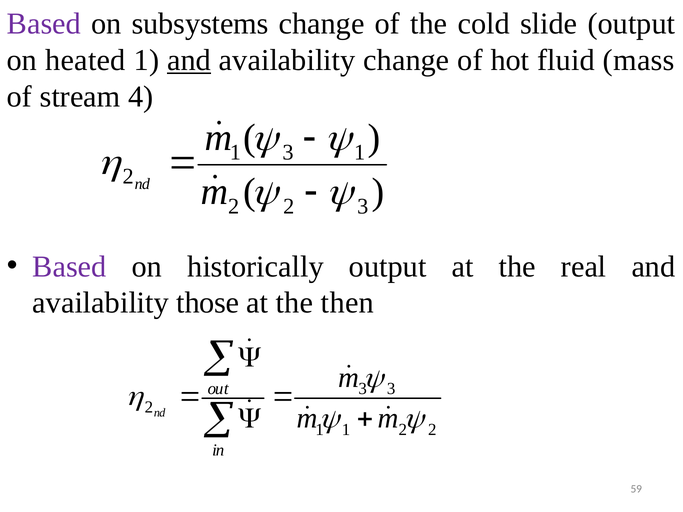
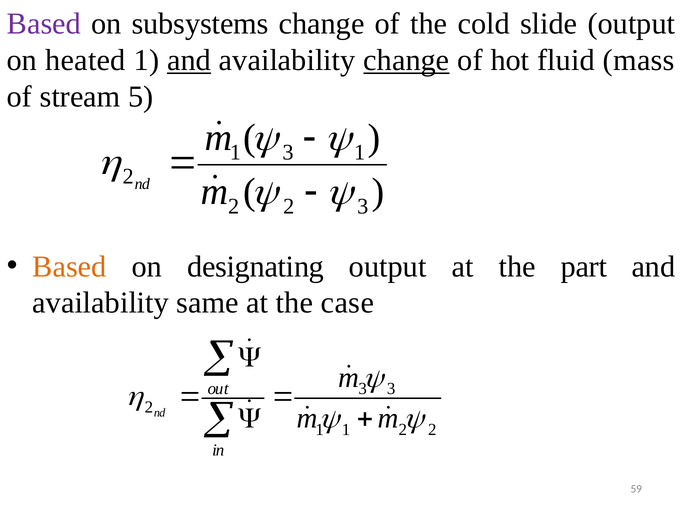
change at (406, 60) underline: none -> present
4: 4 -> 5
Based at (70, 267) colour: purple -> orange
historically: historically -> designating
real: real -> part
those: those -> same
then: then -> case
